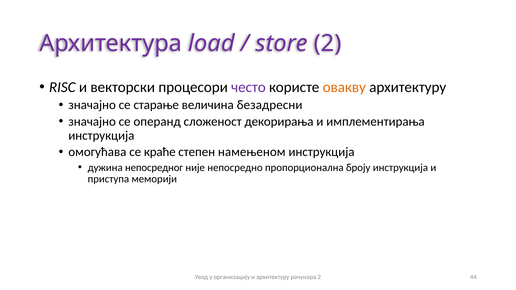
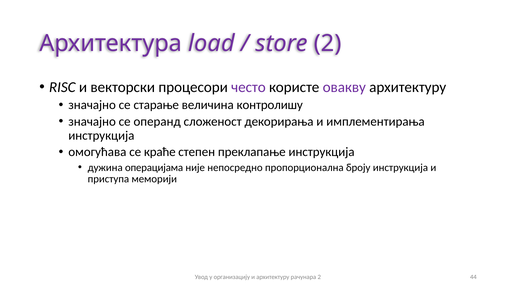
овакву colour: orange -> purple
безадресни: безадресни -> контролишу
намењеном: намењеном -> преклапање
непосредног: непосредног -> операцијама
